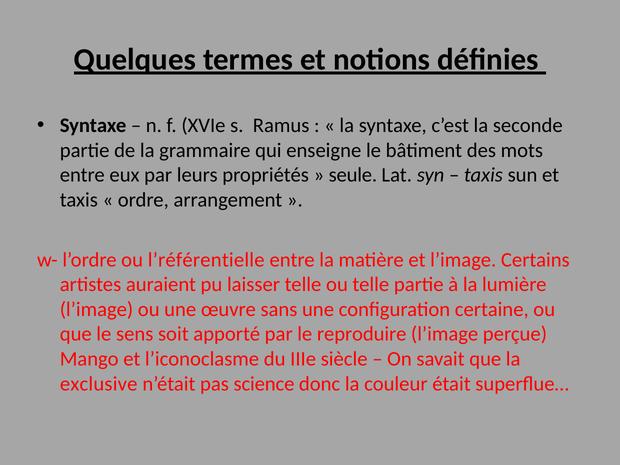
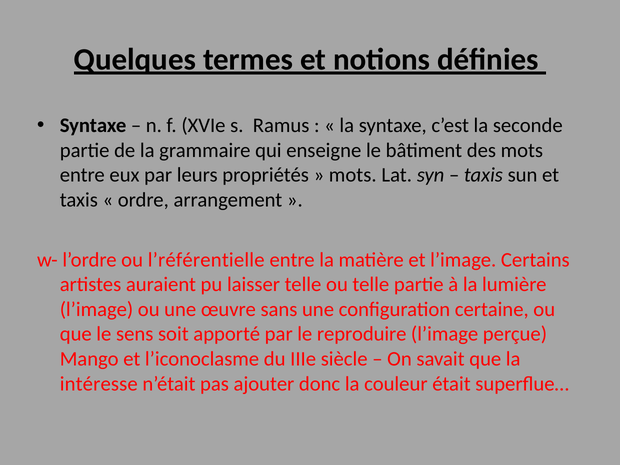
seule at (353, 175): seule -> mots
exclusive: exclusive -> intéresse
science: science -> ajouter
